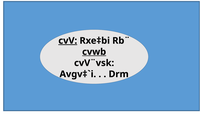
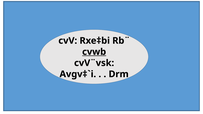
cvV underline: present -> none
